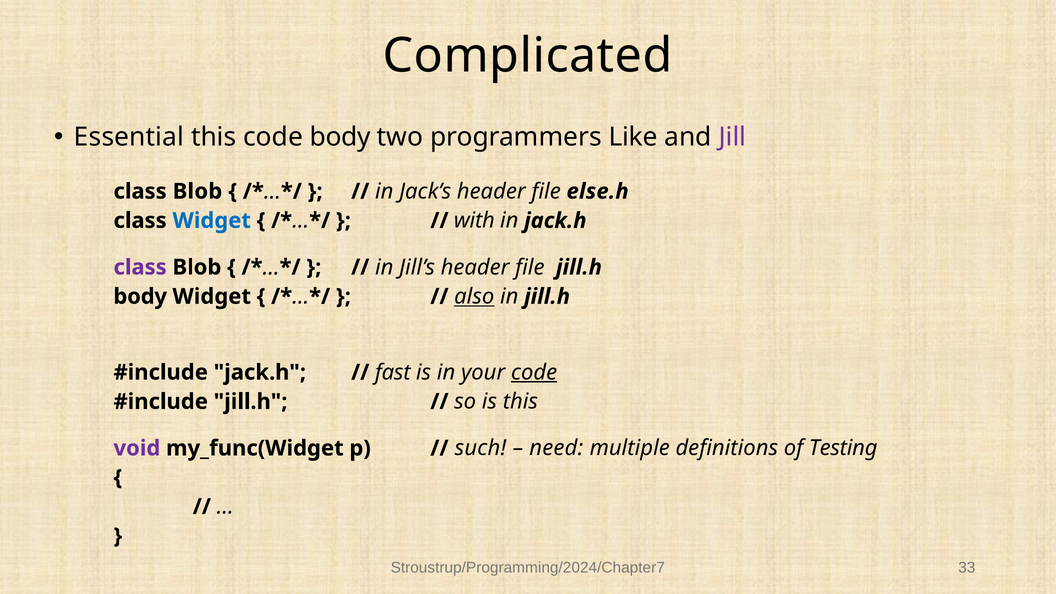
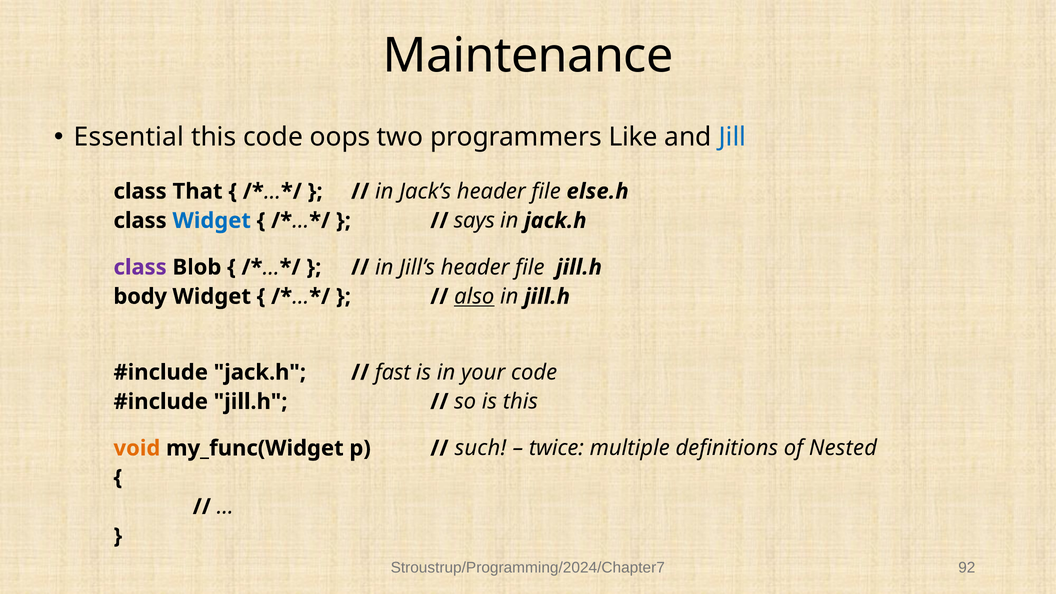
Complicated: Complicated -> Maintenance
code body: body -> oops
Jill colour: purple -> blue
Blob at (197, 191): Blob -> That
with: with -> says
code at (534, 372) underline: present -> none
void colour: purple -> orange
need: need -> twice
Testing: Testing -> Nested
33: 33 -> 92
